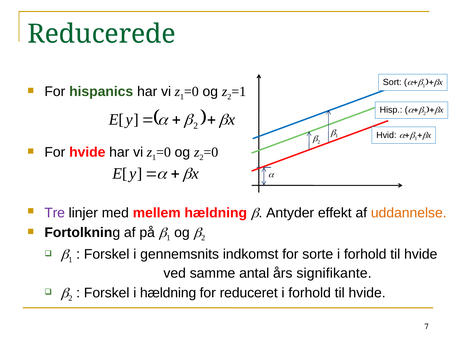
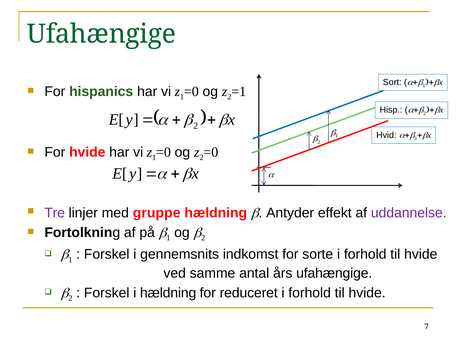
Reducerede at (101, 34): Reducerede -> Ufahængige
uddannelse colour: orange -> purple
mellem: mellem -> gruppe
års signifikante: signifikante -> ufahængige
